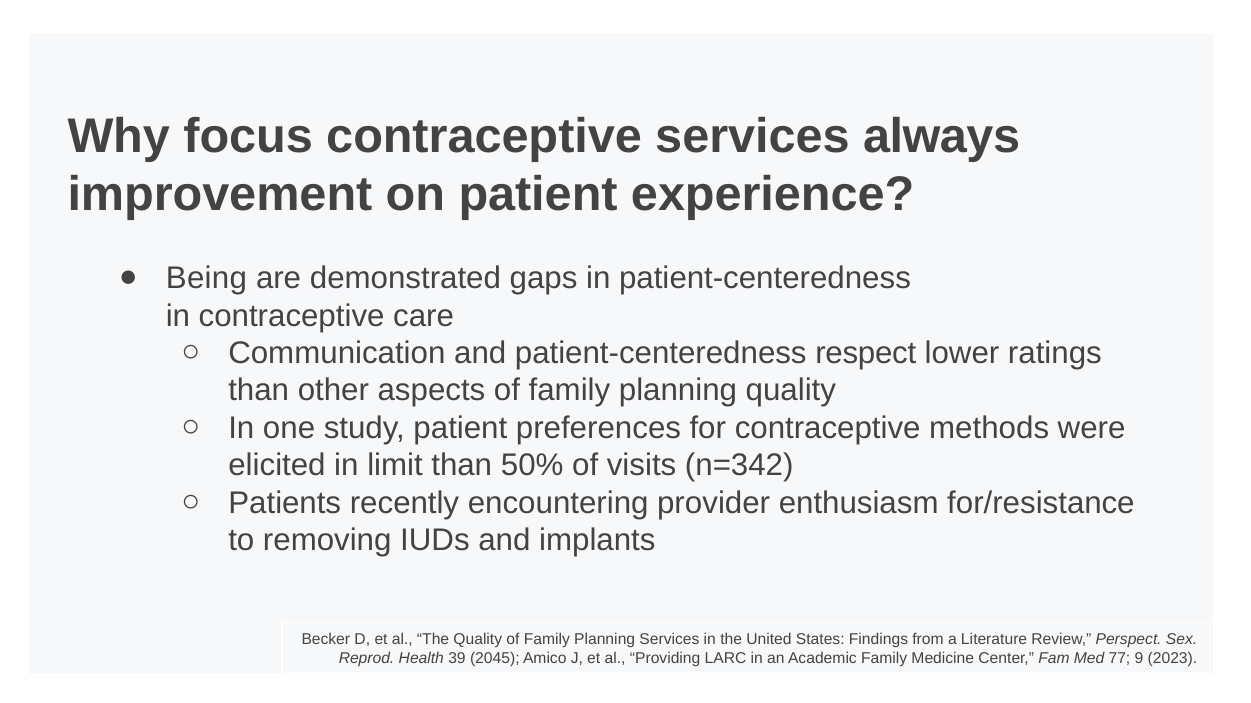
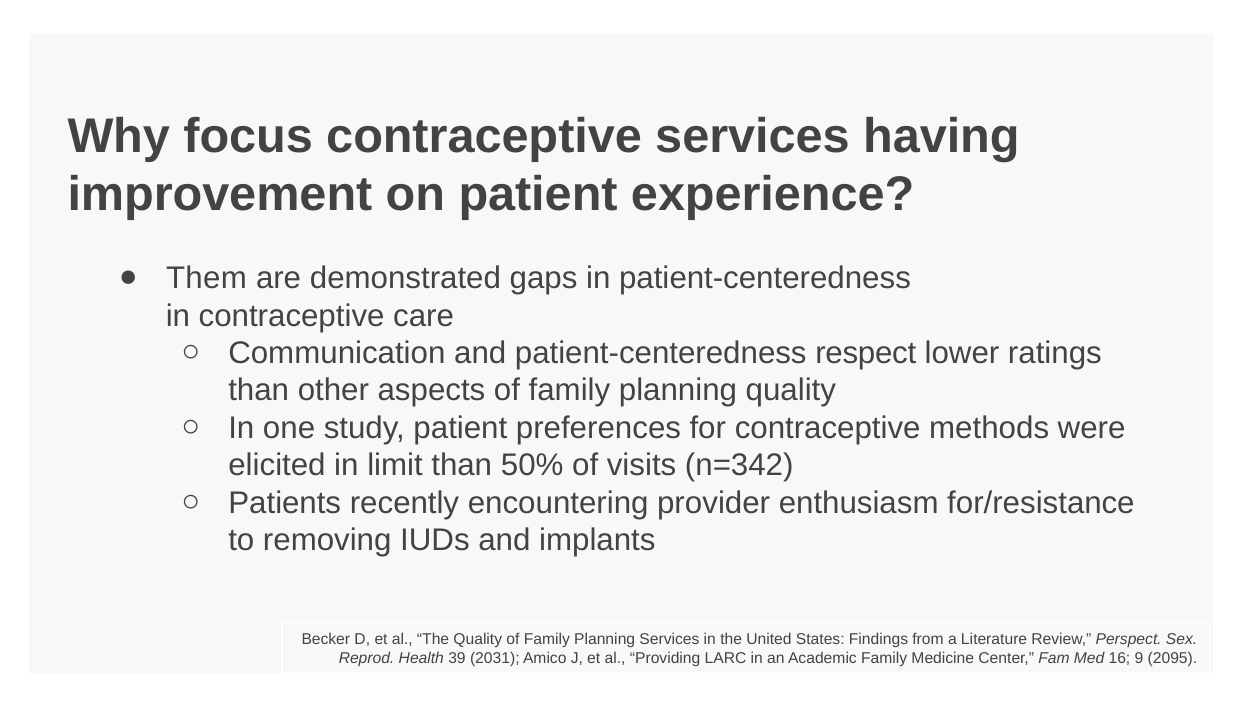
always: always -> having
Being: Being -> Them
2045: 2045 -> 2031
77: 77 -> 16
2023: 2023 -> 2095
